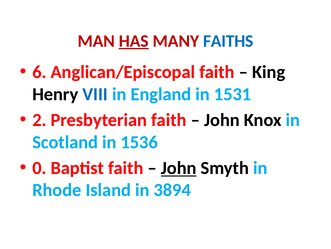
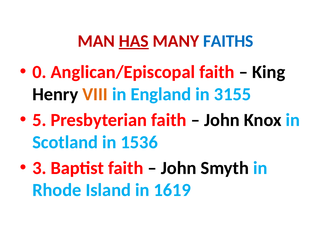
6: 6 -> 0
VIII colour: blue -> orange
1531: 1531 -> 3155
2: 2 -> 5
0: 0 -> 3
John at (179, 167) underline: present -> none
3894: 3894 -> 1619
